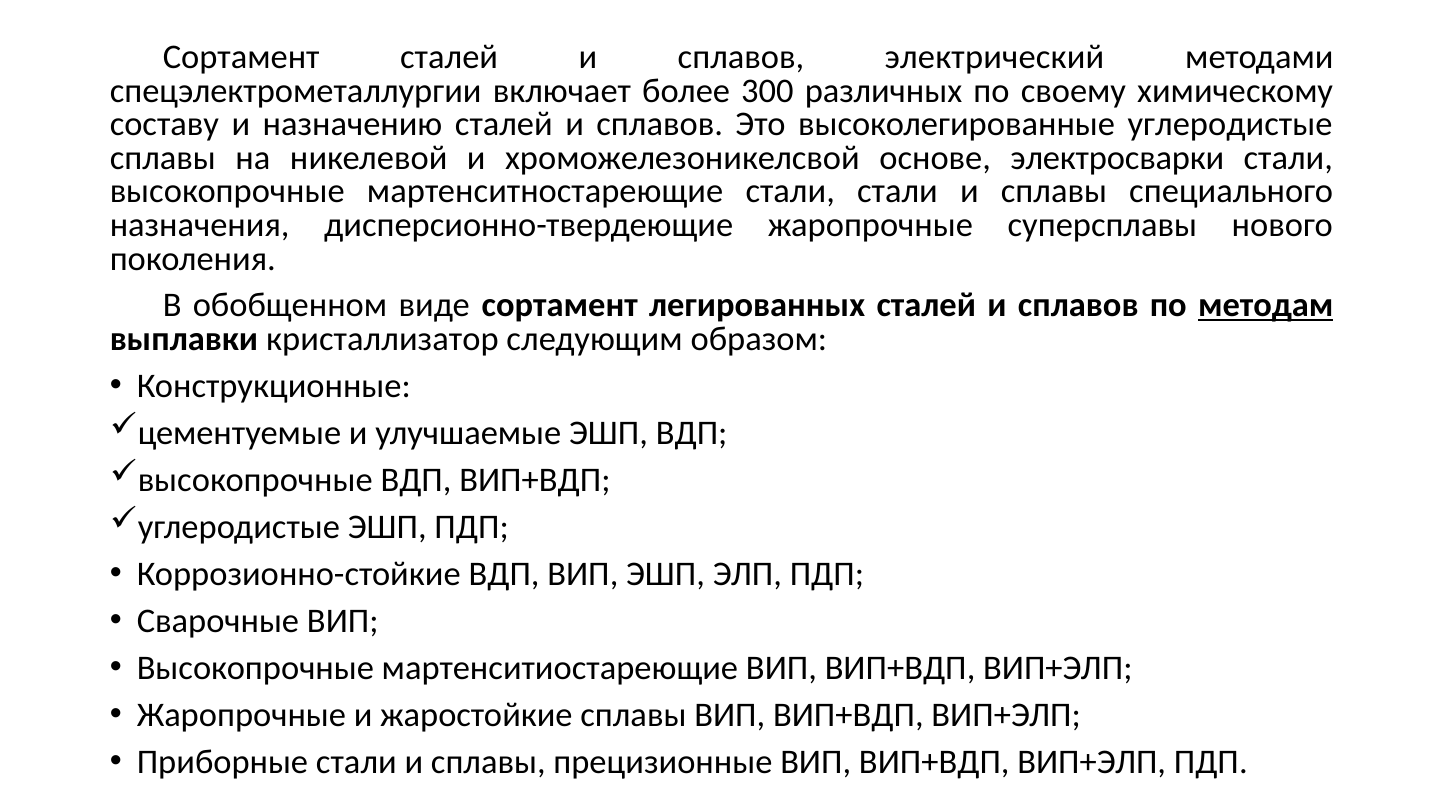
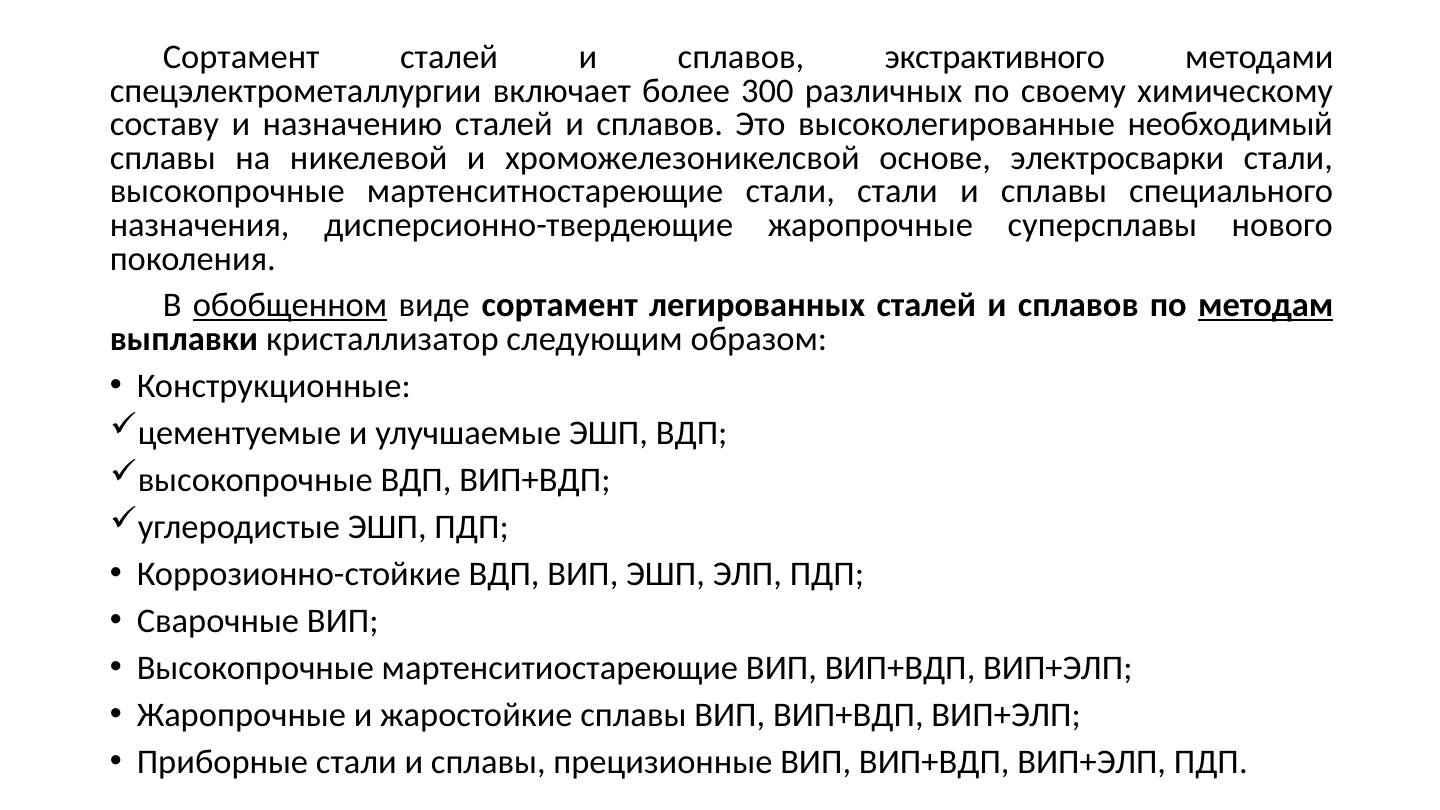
электрический: электрический -> экстрактивного
высоколегированные углеродистые: углеродистые -> необходимый
обобщенном underline: none -> present
